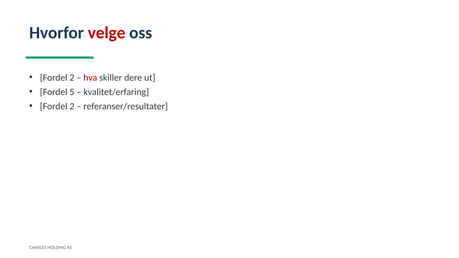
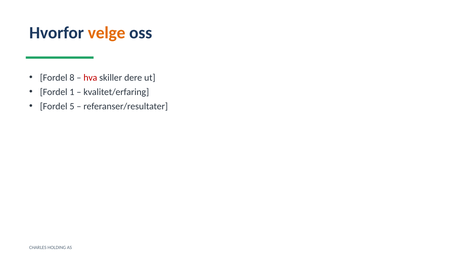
velge colour: red -> orange
2 at (72, 78): 2 -> 8
5: 5 -> 1
2 at (72, 106): 2 -> 5
